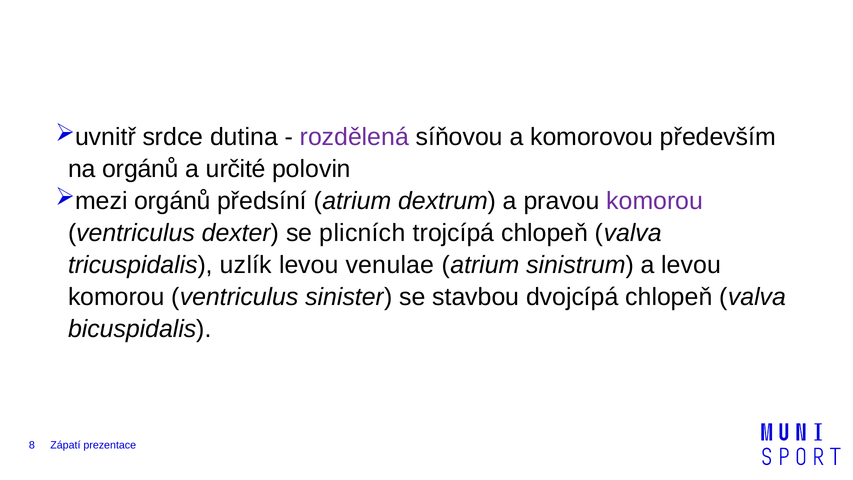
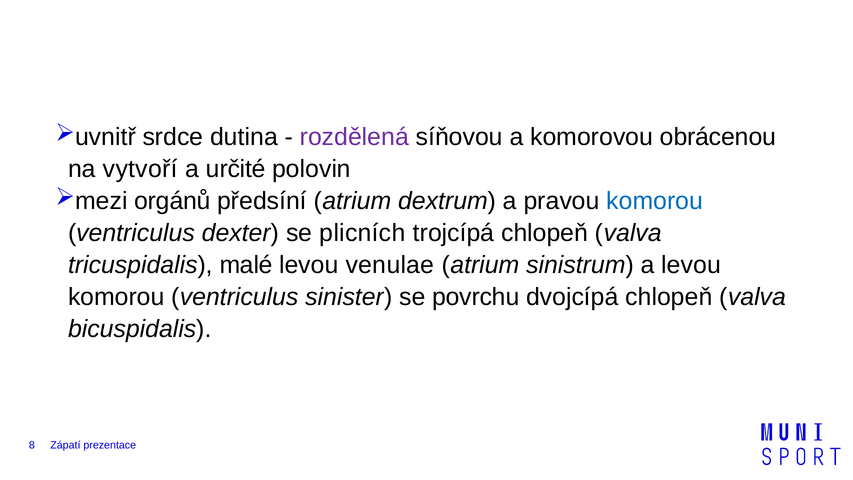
především: především -> obrácenou
na orgánů: orgánů -> vytvoří
komorou at (655, 201) colour: purple -> blue
uzlík: uzlík -> malé
stavbou: stavbou -> povrchu
